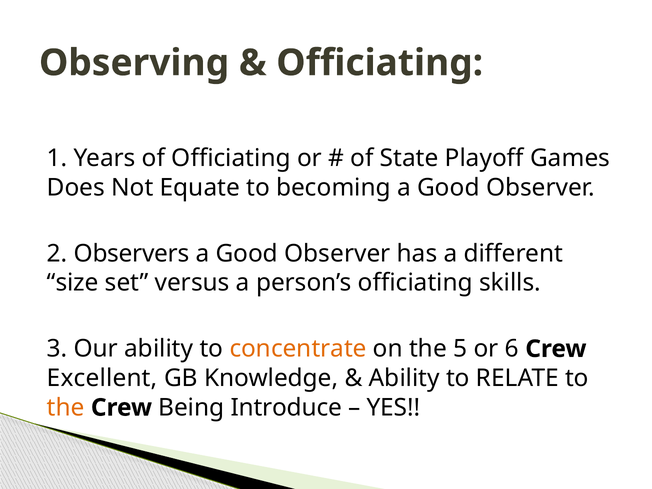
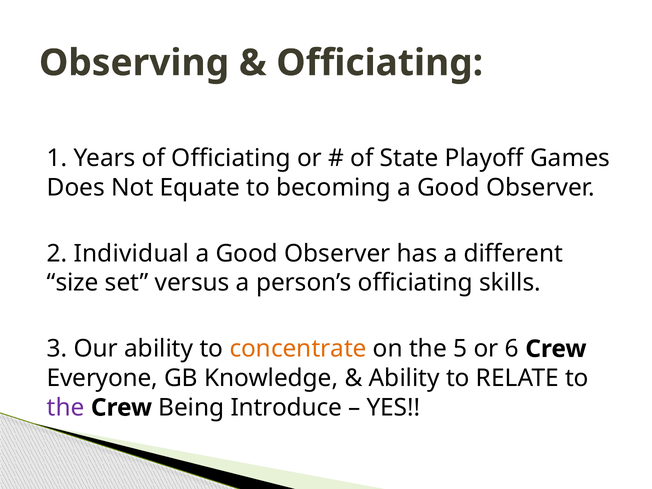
Observers: Observers -> Individual
Excellent: Excellent -> Everyone
the at (66, 408) colour: orange -> purple
